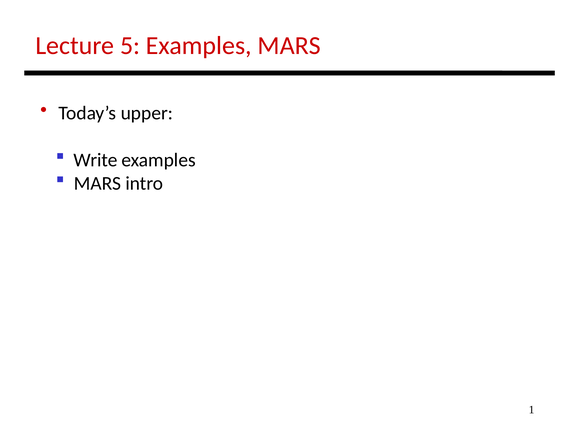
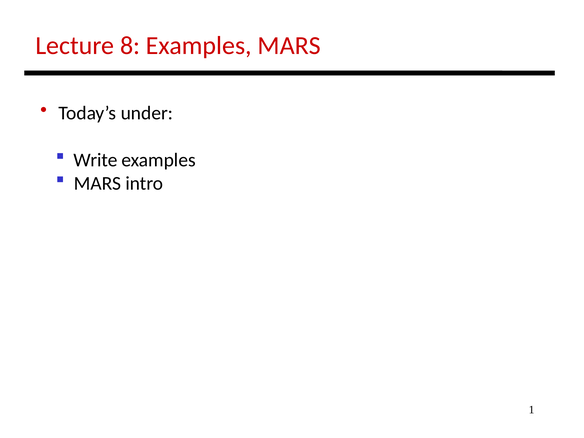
5: 5 -> 8
upper: upper -> under
